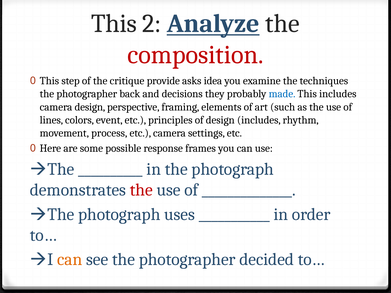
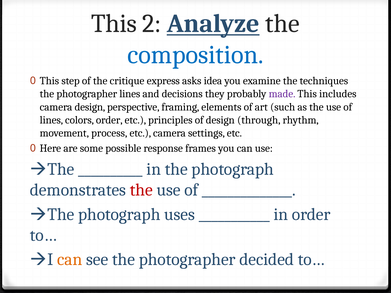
composition colour: red -> blue
provide: provide -> express
photographer back: back -> lines
made colour: blue -> purple
colors event: event -> order
design includes: includes -> through
